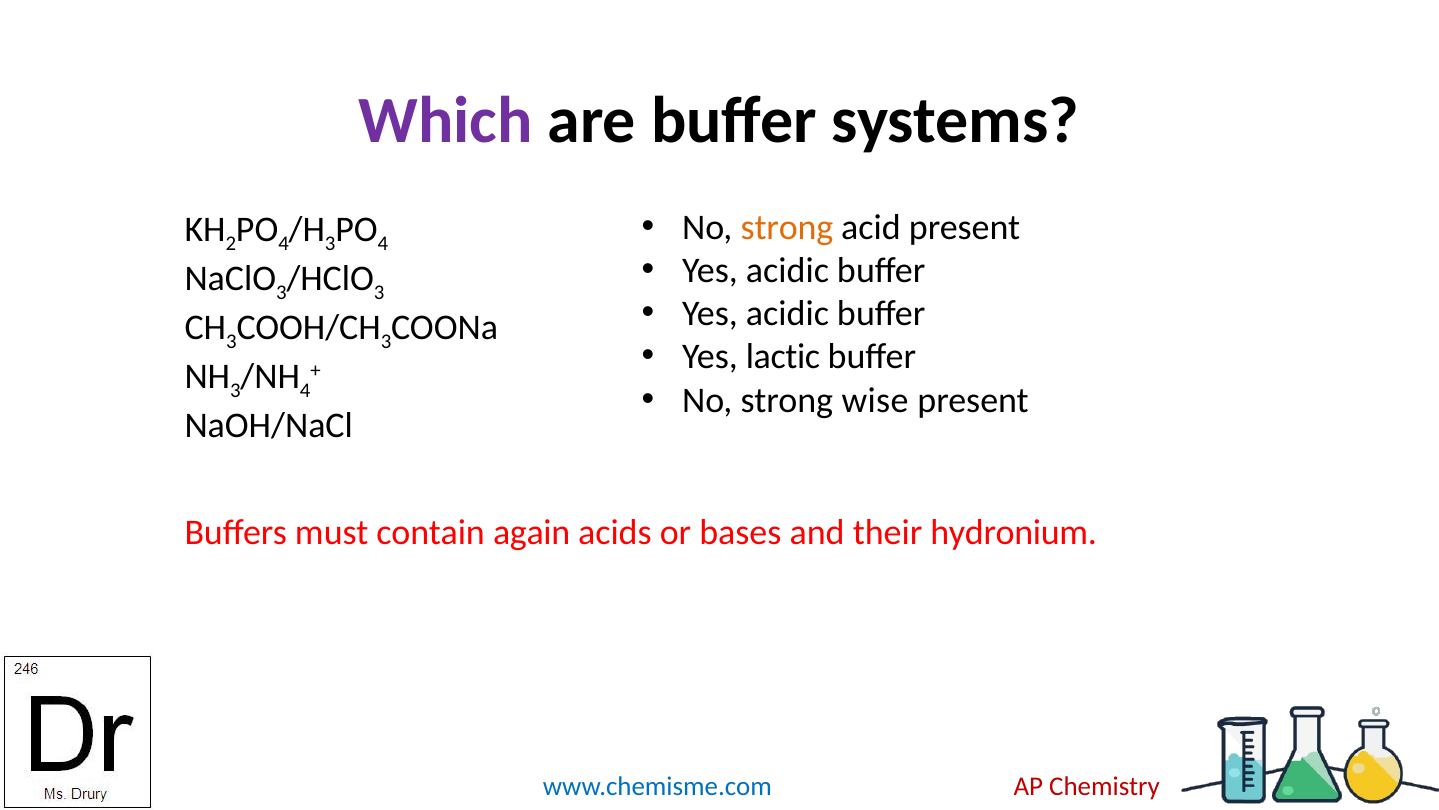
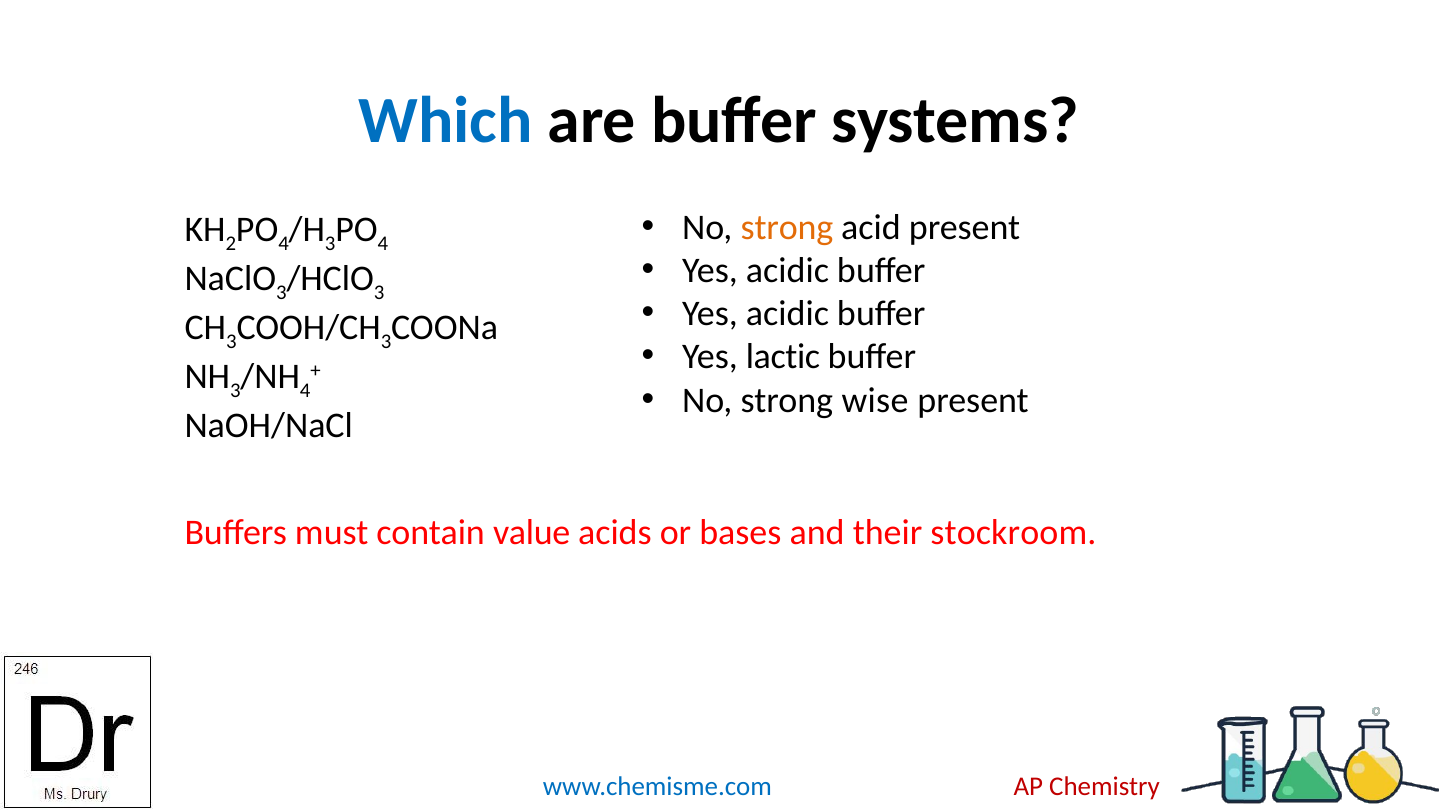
Which colour: purple -> blue
again: again -> value
hydronium: hydronium -> stockroom
